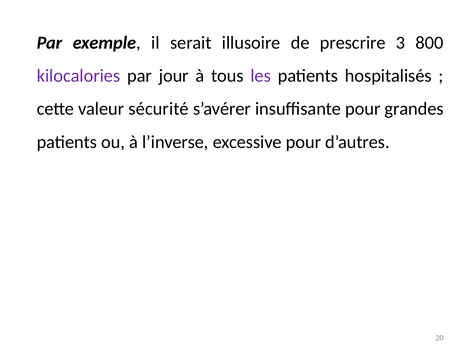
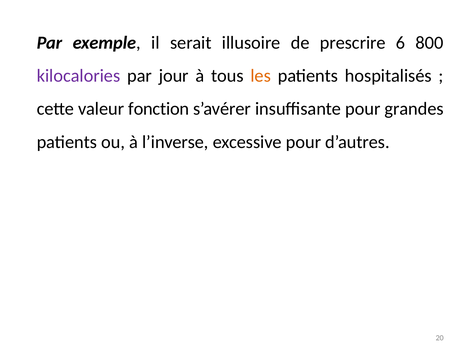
3: 3 -> 6
les colour: purple -> orange
sécurité: sécurité -> fonction
